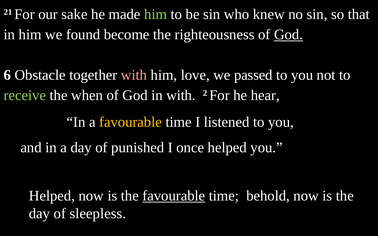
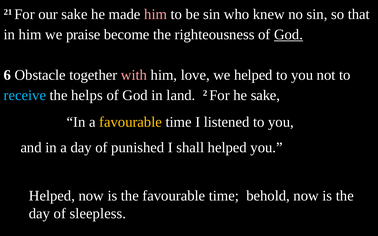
him at (156, 14) colour: light green -> pink
found: found -> praise
we passed: passed -> helped
receive colour: light green -> light blue
when: when -> helps
in with: with -> land
he hear: hear -> sake
once: once -> shall
favourable at (174, 196) underline: present -> none
